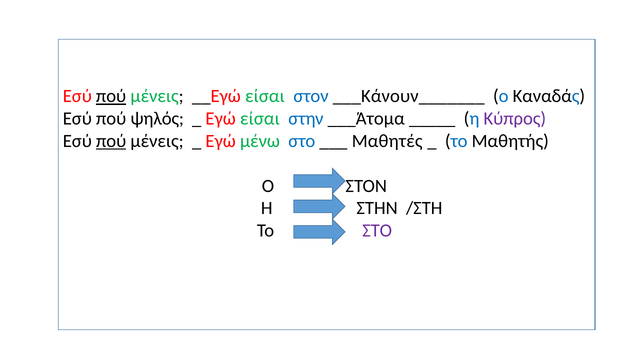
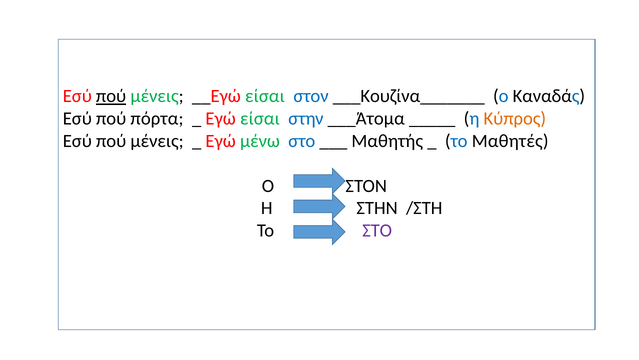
___Κάνουν_______: ___Κάνουν_______ -> ___Κουζίνα_______
ψηλός: ψηλός -> πόρτα
Κύπρος colour: purple -> orange
πού at (111, 141) underline: present -> none
Μαθητές: Μαθητές -> Μαθητής
Μαθητής: Μαθητής -> Μαθητές
